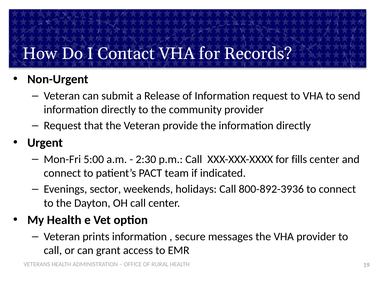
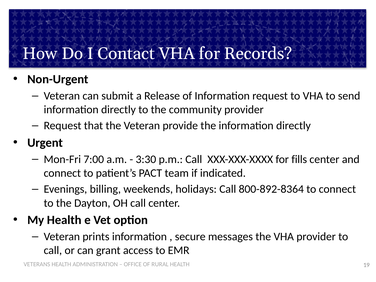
5:00: 5:00 -> 7:00
2:30: 2:30 -> 3:30
sector: sector -> billing
800-892-3936: 800-892-3936 -> 800-892-8364
